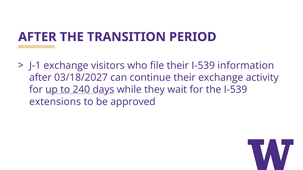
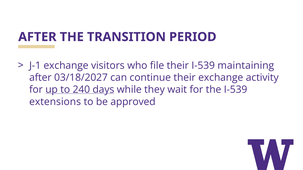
information: information -> maintaining
